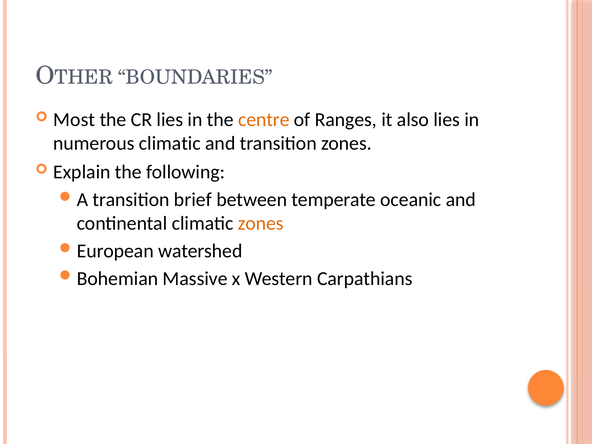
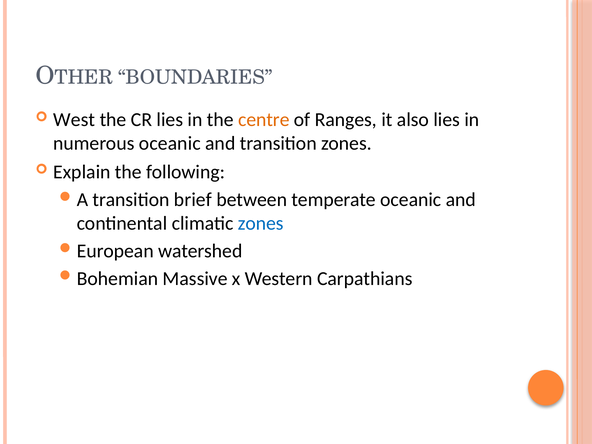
Most: Most -> West
numerous climatic: climatic -> oceanic
zones at (261, 223) colour: orange -> blue
